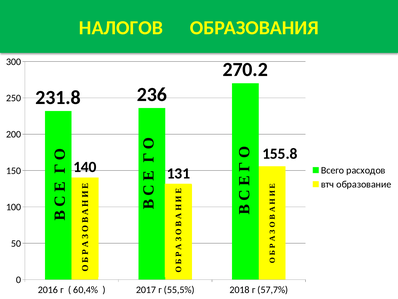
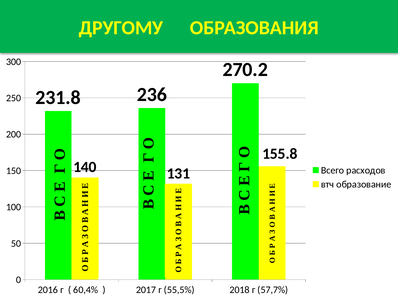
НАЛОГОВ: НАЛОГОВ -> ДРУГОМУ
